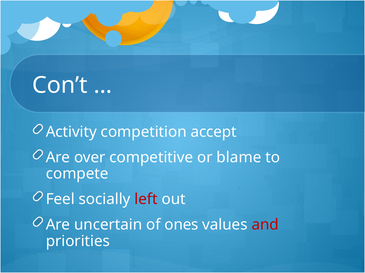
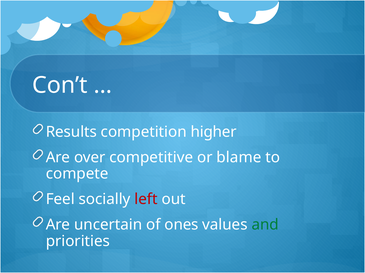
Activity: Activity -> Results
accept: accept -> higher
and colour: red -> green
